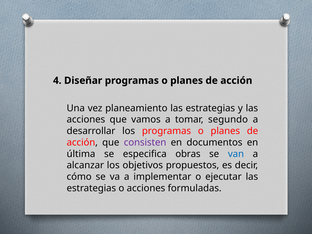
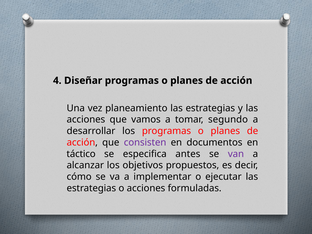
última: última -> táctico
obras: obras -> antes
van colour: blue -> purple
